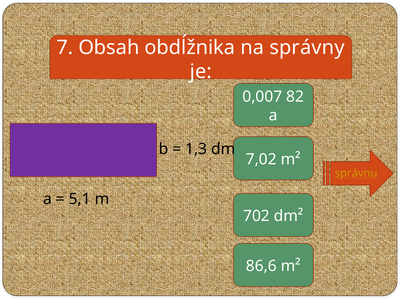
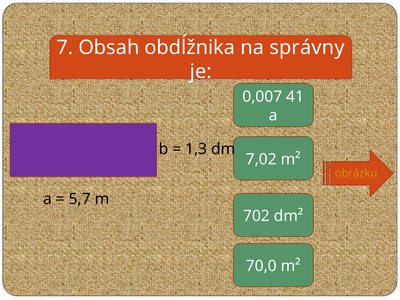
82: 82 -> 41
správnu: správnu -> obrázku
5,1: 5,1 -> 5,7
86,6: 86,6 -> 70,0
